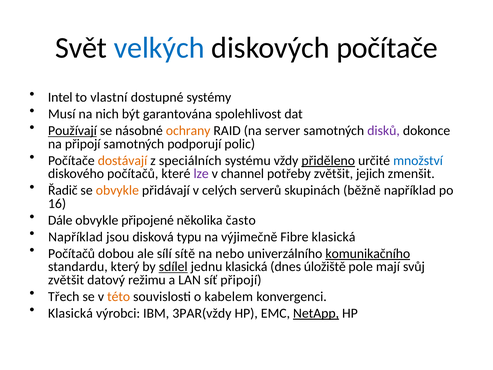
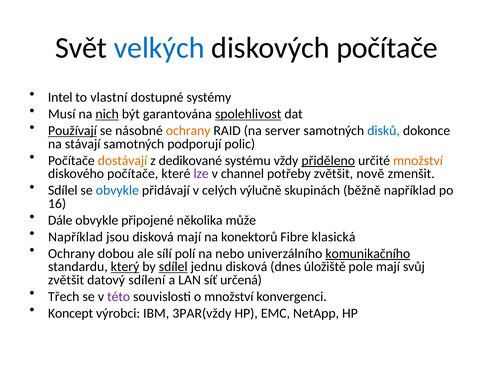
nich underline: none -> present
spolehlivost underline: none -> present
disků colour: purple -> blue
na připojí: připojí -> stávají
speciálních: speciálních -> dedikované
množství at (418, 160) colour: blue -> orange
diskového počítačů: počítačů -> počítače
jejich: jejich -> nově
Řadič at (63, 190): Řadič -> Sdílel
obvykle at (117, 190) colour: orange -> blue
serverů: serverů -> výlučně
často: často -> může
disková typu: typu -> mají
výjimečně: výjimečně -> konektorů
Počítačů at (72, 253): Počítačů -> Ochrany
sítě: sítě -> polí
který underline: none -> present
jednu klasická: klasická -> disková
režimu: režimu -> sdílení
síť připojí: připojí -> určená
této colour: orange -> purple
o kabelem: kabelem -> množství
Klasická at (70, 313): Klasická -> Koncept
NetApp underline: present -> none
